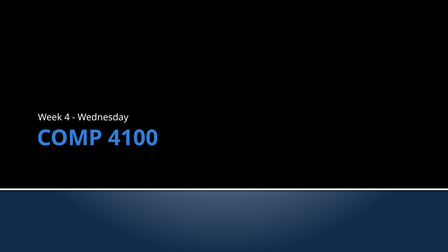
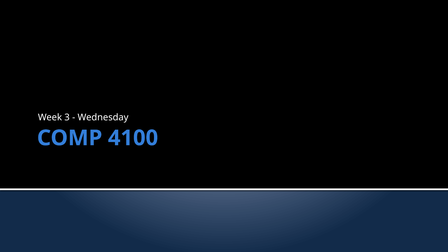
4: 4 -> 3
